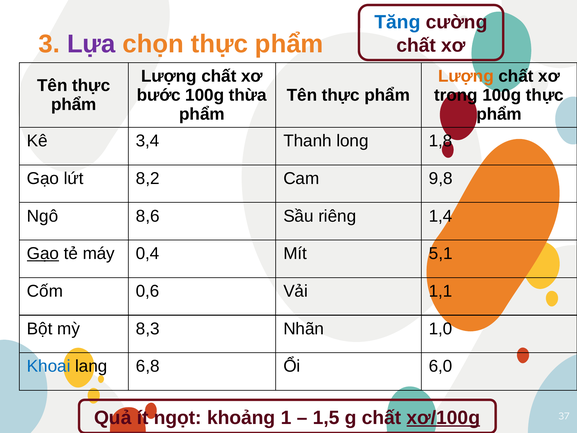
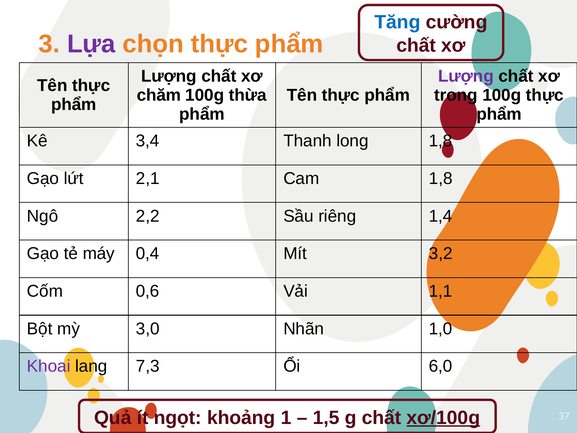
Lượng at (466, 76) colour: orange -> purple
bước: bước -> chăm
8,2: 8,2 -> 2,1
Cam 9,8: 9,8 -> 1,8
8,6: 8,6 -> 2,2
Gạo at (43, 253) underline: present -> none
5,1: 5,1 -> 3,2
8,3: 8,3 -> 3,0
Khoai colour: blue -> purple
6,8: 6,8 -> 7,3
